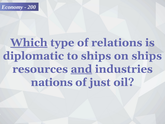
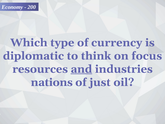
Which underline: present -> none
relations: relations -> currency
to ships: ships -> think
on ships: ships -> focus
